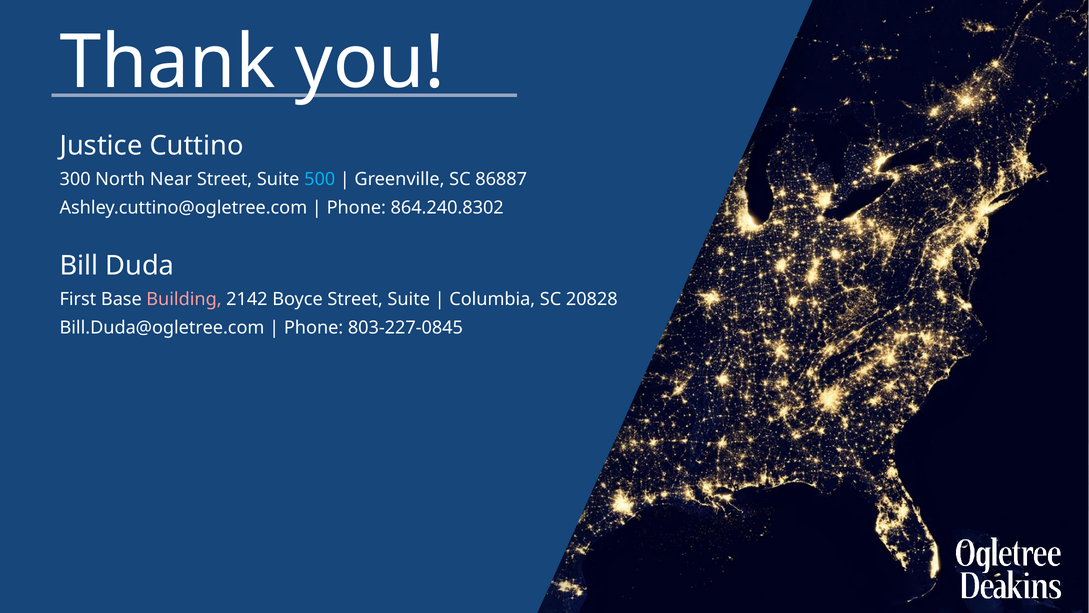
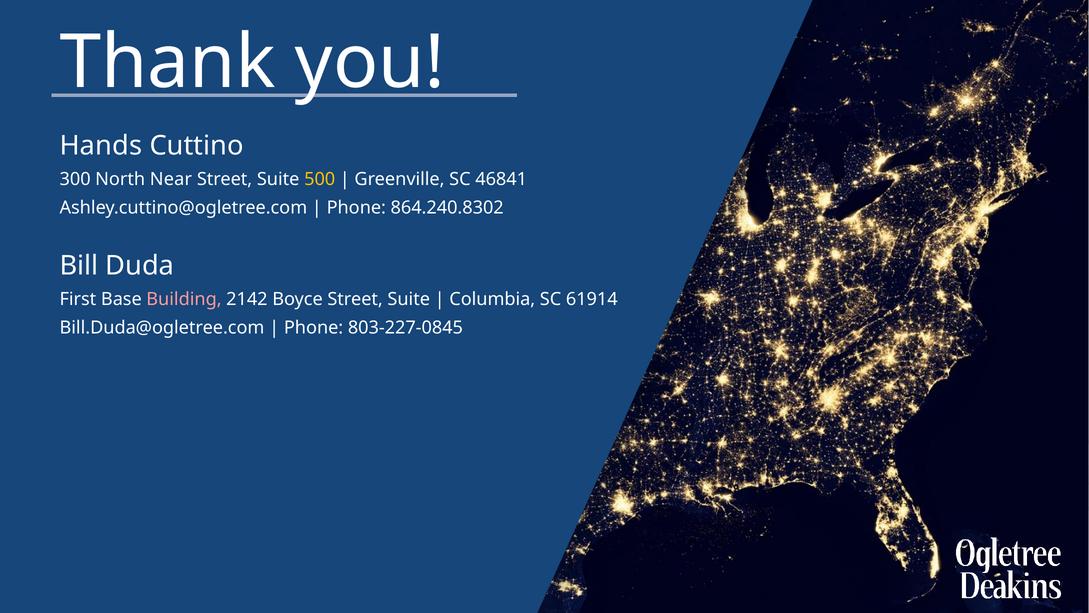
Justice: Justice -> Hands
500 colour: light blue -> yellow
86887: 86887 -> 46841
20828: 20828 -> 61914
